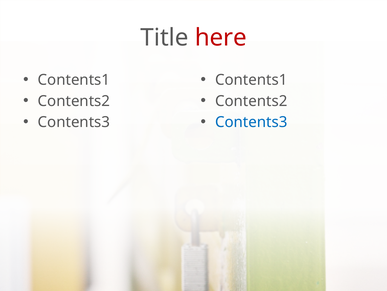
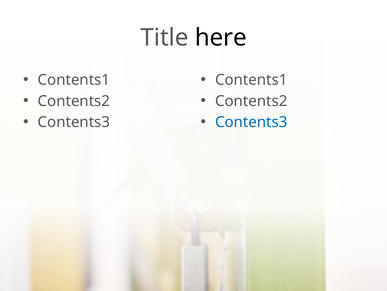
here colour: red -> black
